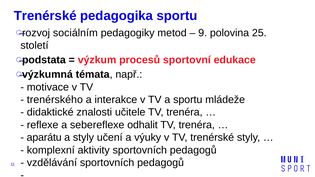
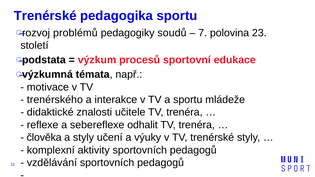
sociálním: sociálním -> problémů
metod: metod -> soudů
9: 9 -> 7
25: 25 -> 23
aparátu: aparátu -> člověka
